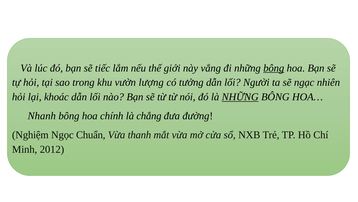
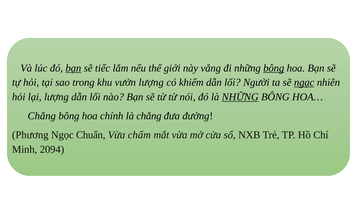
bạn at (73, 68) underline: none -> present
tưởng: tưởng -> khiếm
ngạc underline: none -> present
lại khoác: khoác -> lượng
Nhanh at (42, 116): Nhanh -> Chẳng
Nghiệm: Nghiệm -> Phương
thanh: thanh -> chấm
2012: 2012 -> 2094
